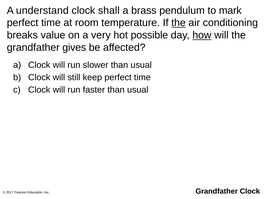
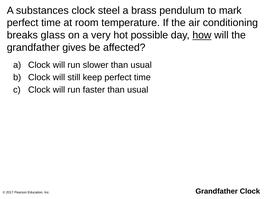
understand: understand -> substances
shall: shall -> steel
the at (179, 23) underline: present -> none
value: value -> glass
